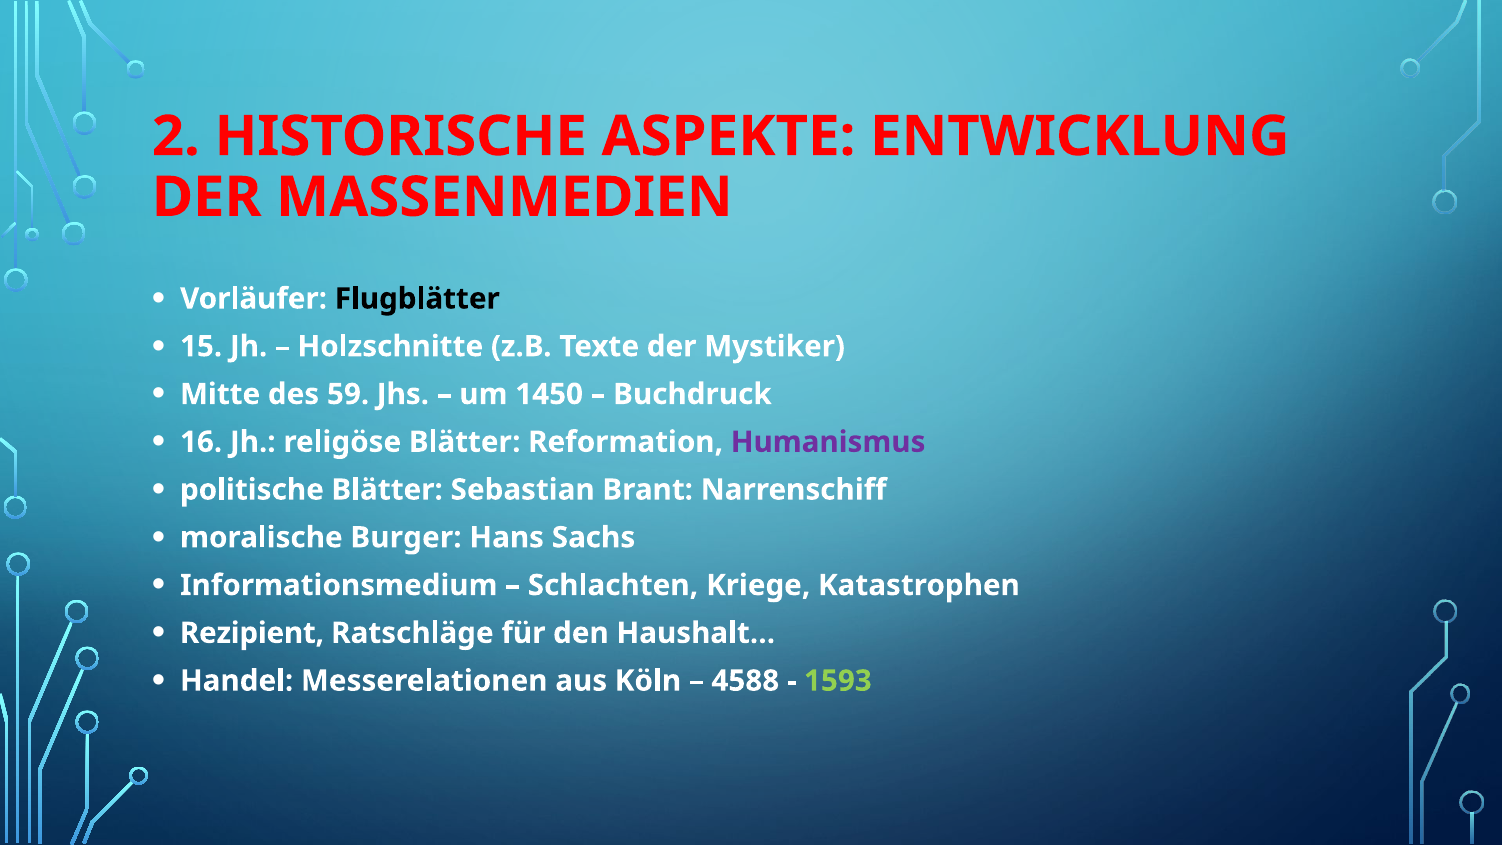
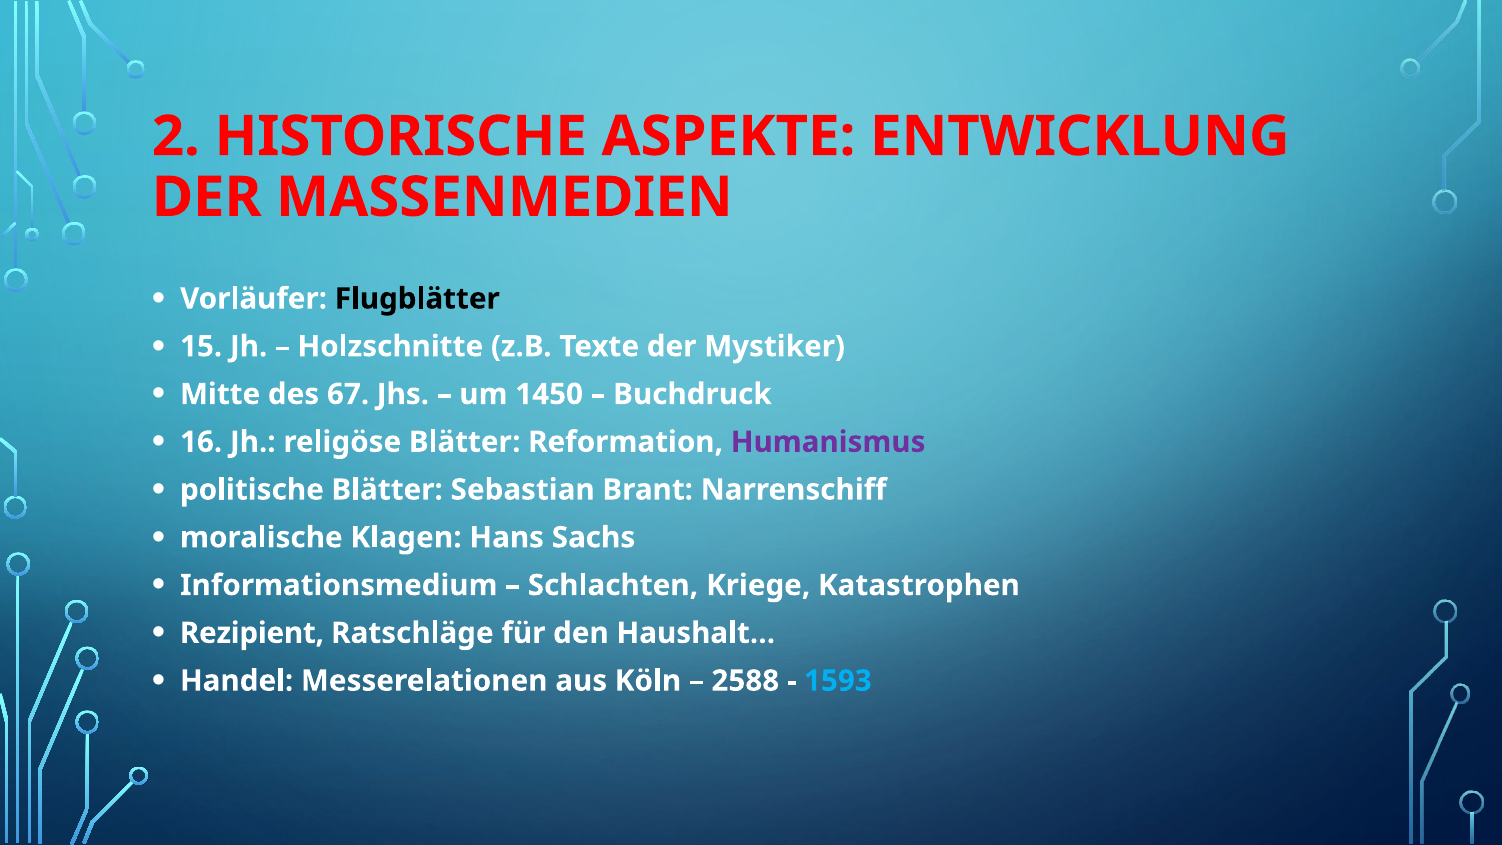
59: 59 -> 67
Burger: Burger -> Klagen
4588: 4588 -> 2588
1593 colour: light green -> light blue
